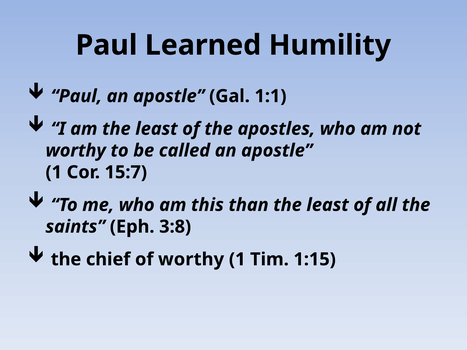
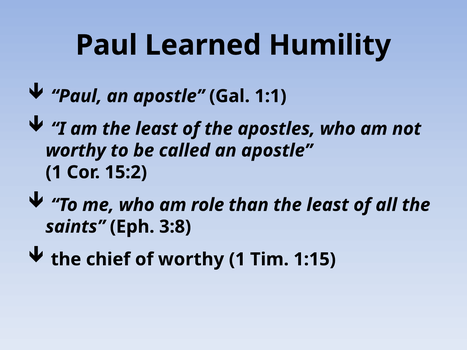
15:7: 15:7 -> 15:2
this: this -> role
